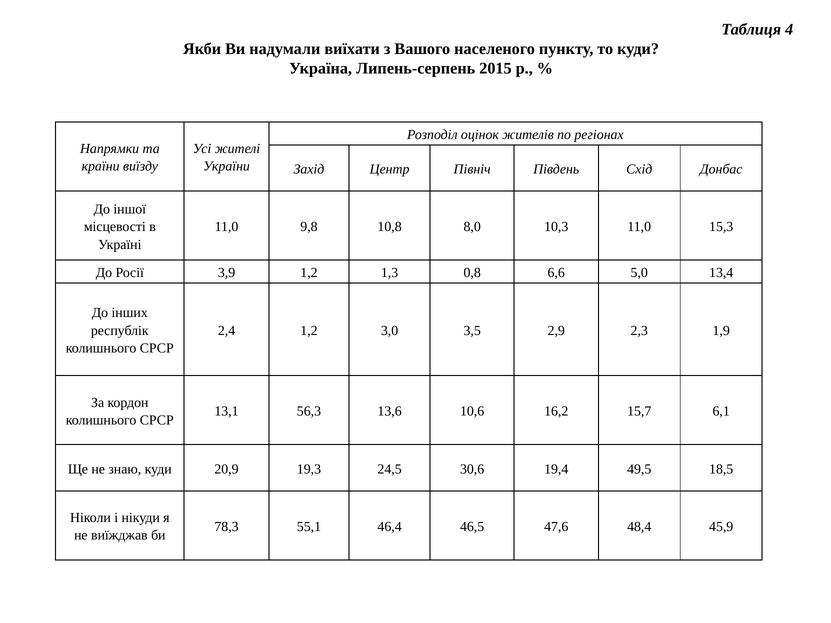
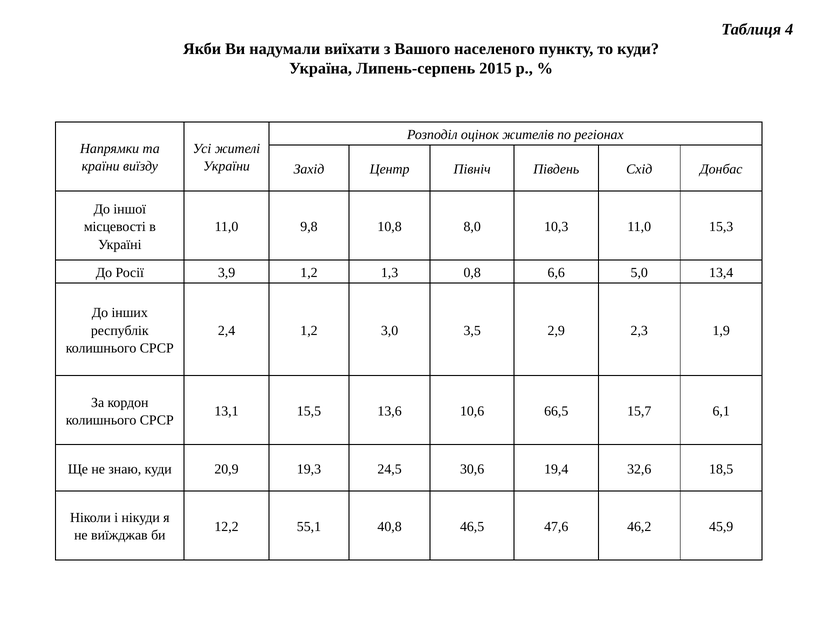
56,3: 56,3 -> 15,5
16,2: 16,2 -> 66,5
49,5: 49,5 -> 32,6
78,3: 78,3 -> 12,2
46,4: 46,4 -> 40,8
48,4: 48,4 -> 46,2
